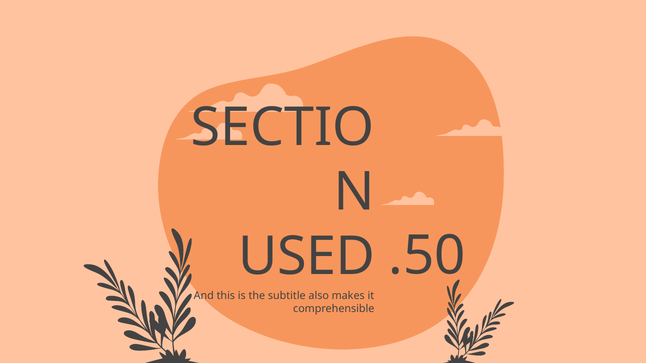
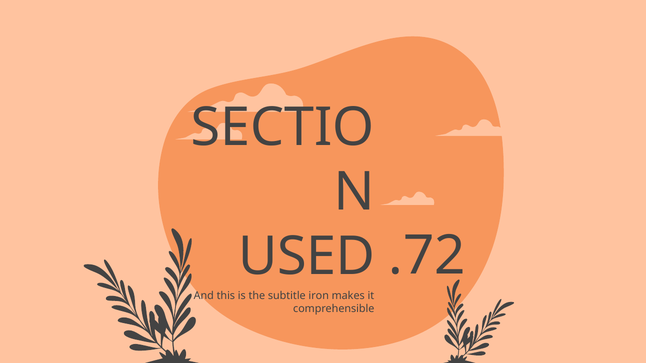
.50: .50 -> .72
also: also -> iron
